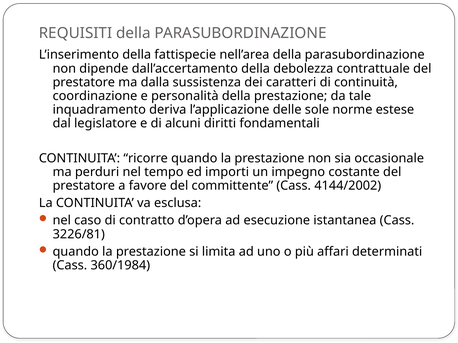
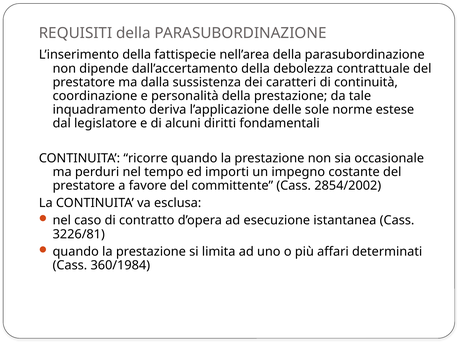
4144/2002: 4144/2002 -> 2854/2002
